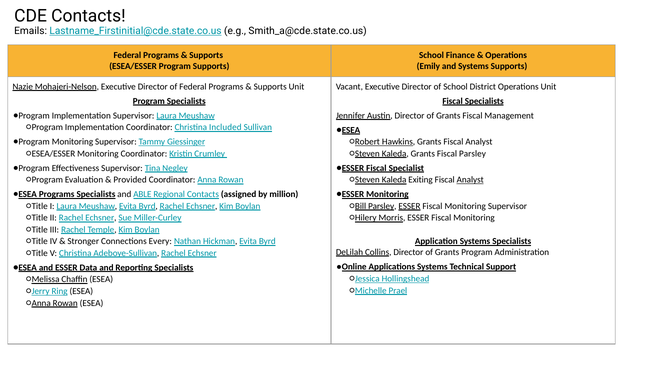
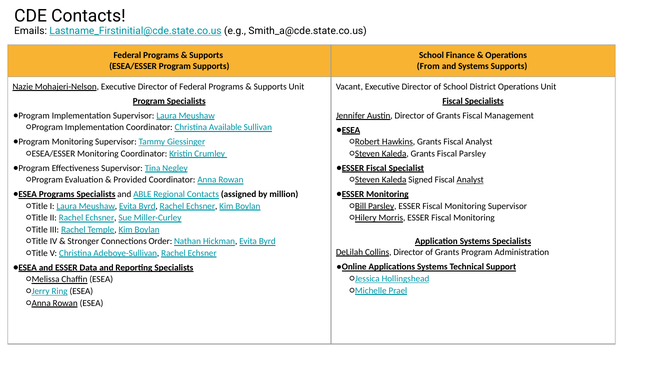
Emily: Emily -> From
Included: Included -> Available
Exiting: Exiting -> Signed
ESSER at (409, 206) underline: present -> none
Every: Every -> Order
